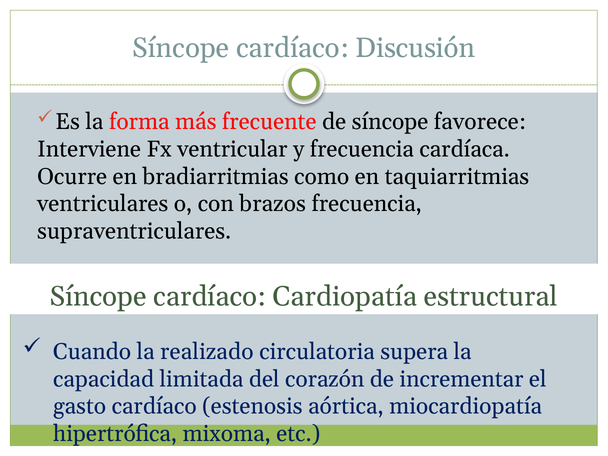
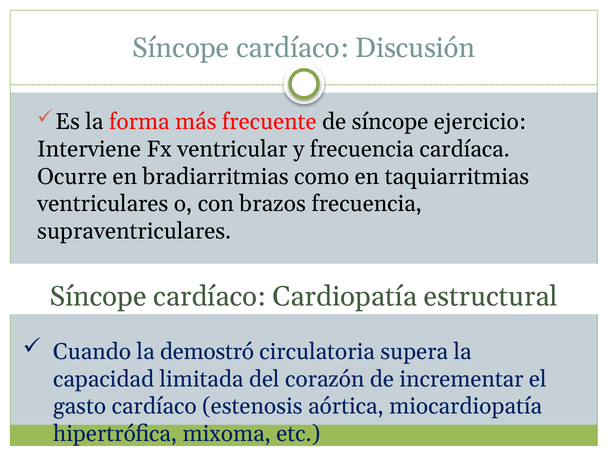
favorece: favorece -> ejercicio
realizado: realizado -> demostró
